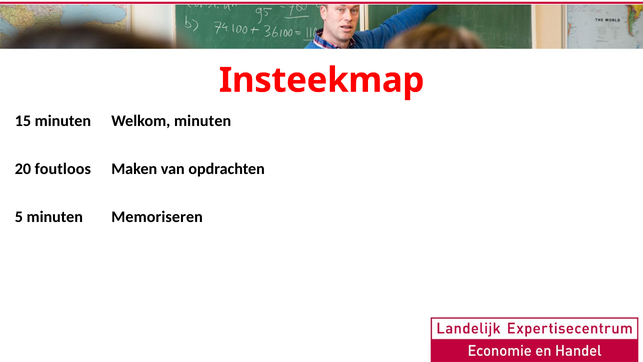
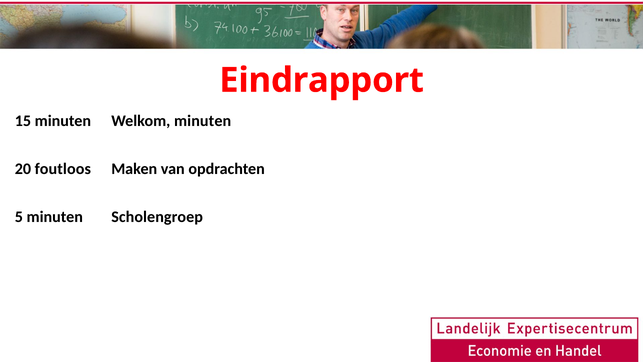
Insteekmap: Insteekmap -> Eindrapport
Memoriseren: Memoriseren -> Scholengroep
